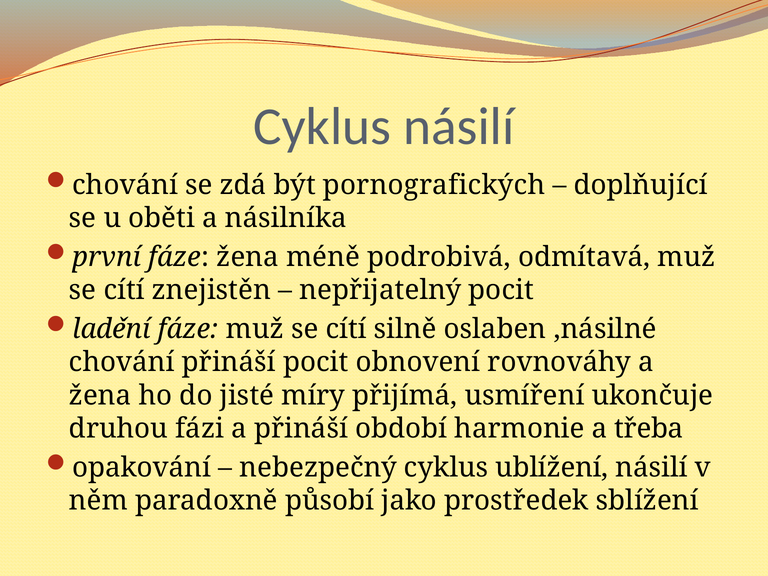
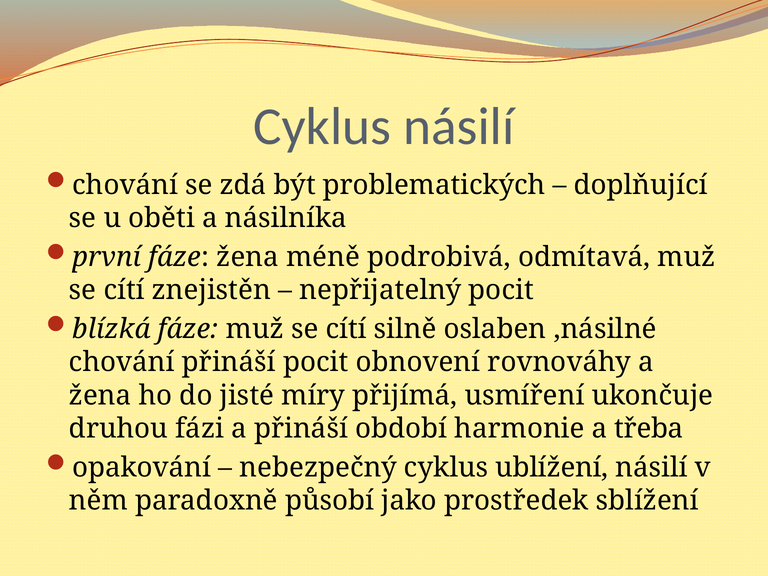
pornografických: pornografických -> problematických
ladění: ladění -> blízká
